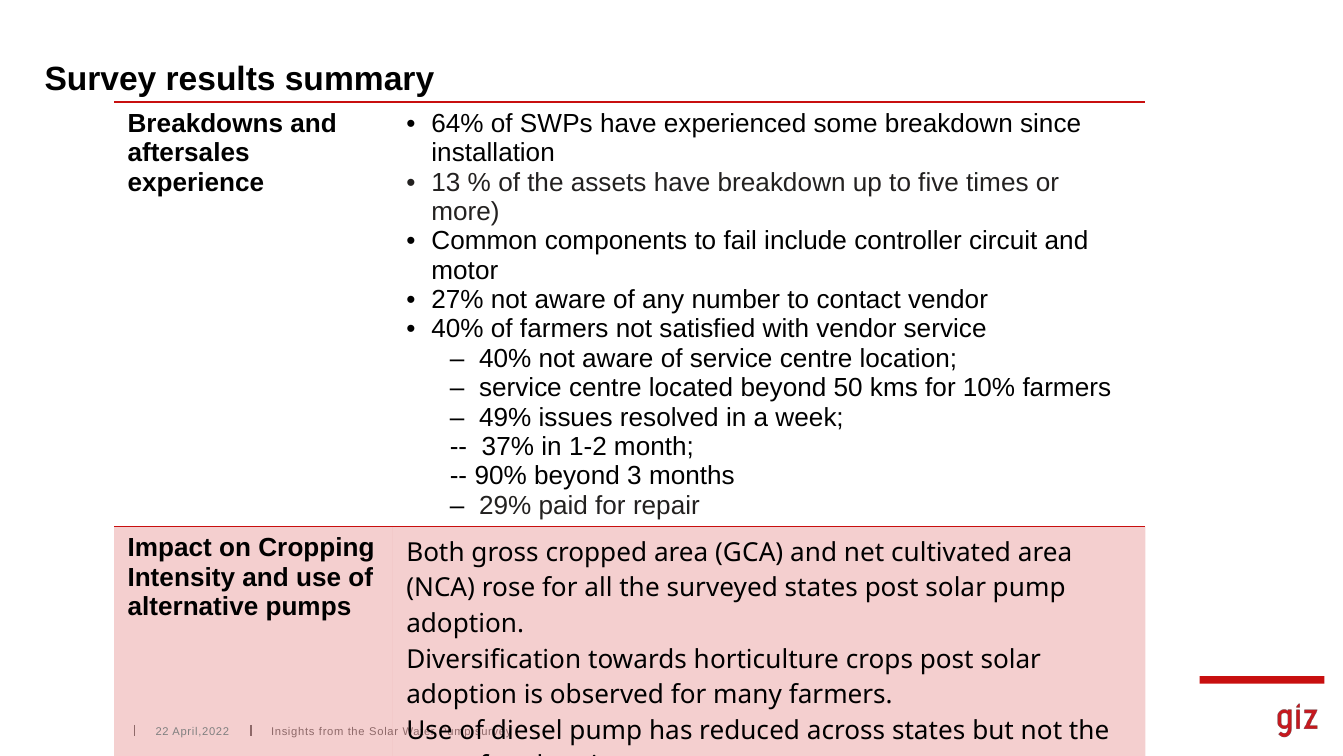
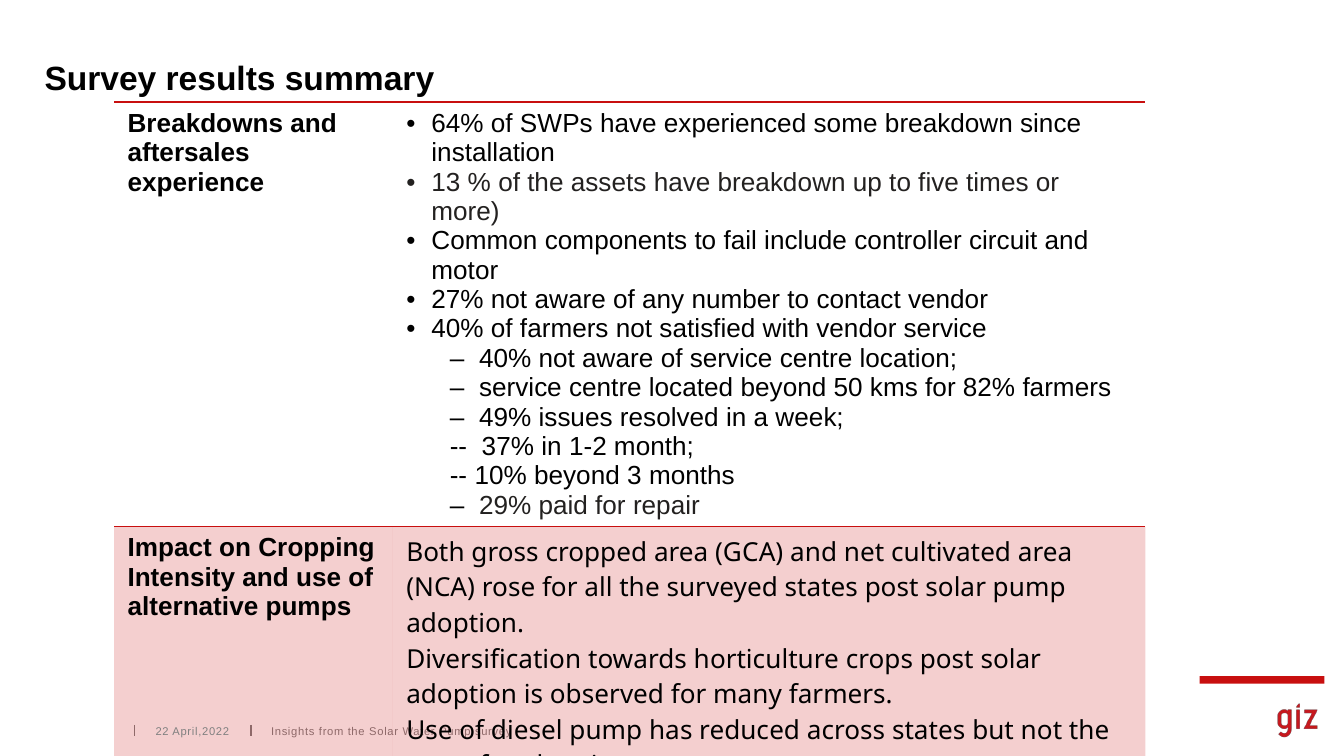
10%: 10% -> 82%
90%: 90% -> 10%
